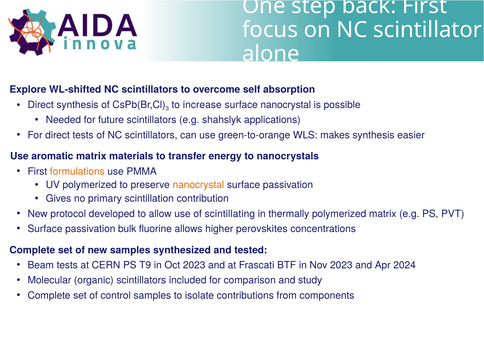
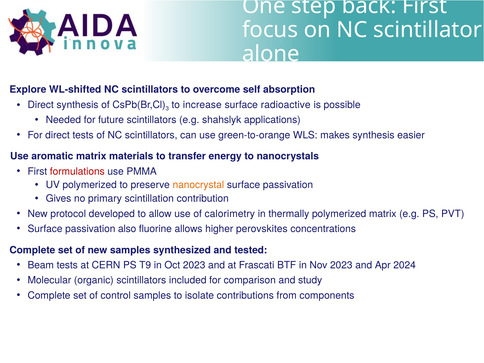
surface nanocrystal: nanocrystal -> radioactive
formulations colour: orange -> red
scintillating: scintillating -> calorimetry
bulk: bulk -> also
